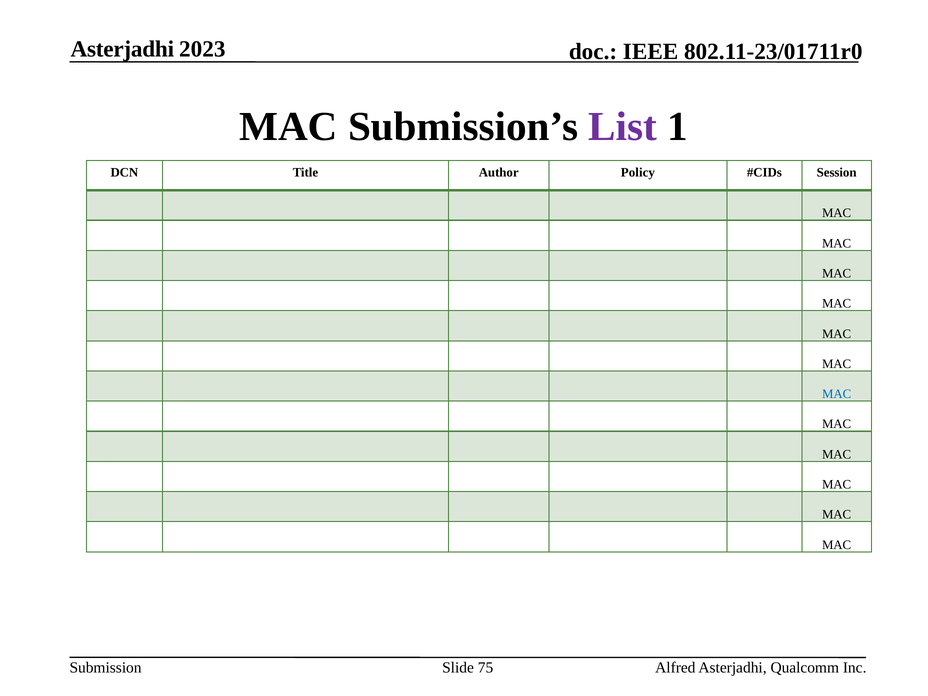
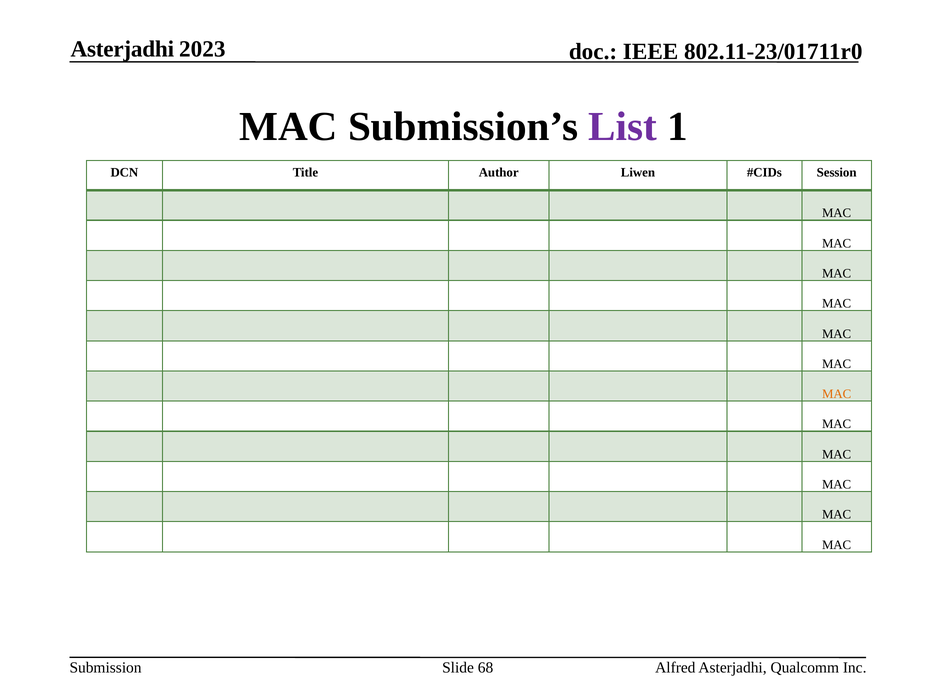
Policy: Policy -> Liwen
MAC at (837, 394) colour: blue -> orange
75: 75 -> 68
